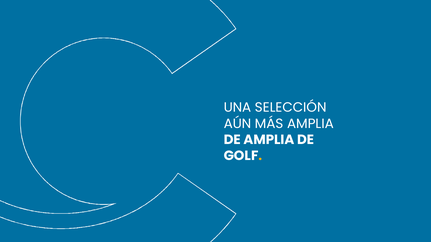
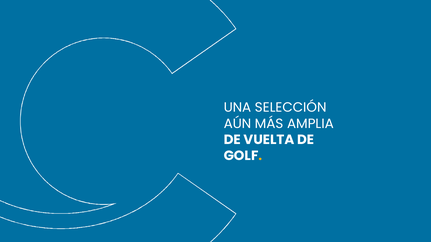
DE AMPLIA: AMPLIA -> VUELTA
